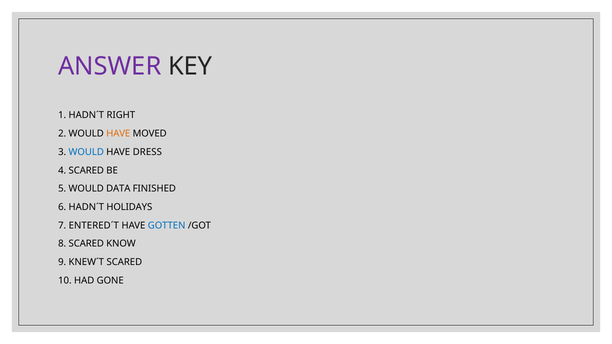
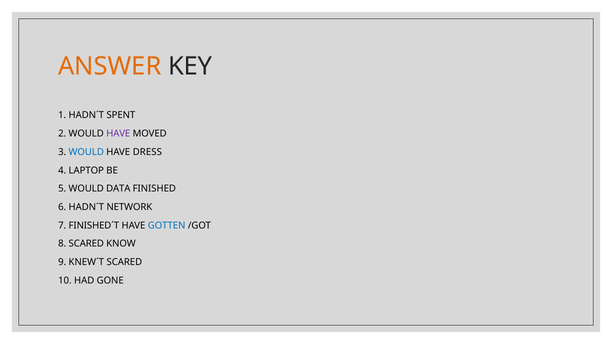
ANSWER colour: purple -> orange
RIGHT: RIGHT -> SPENT
HAVE at (118, 134) colour: orange -> purple
4 SCARED: SCARED -> LAPTOP
HOLIDAYS: HOLIDAYS -> NETWORK
ENTERED´T: ENTERED´T -> FINISHED´T
